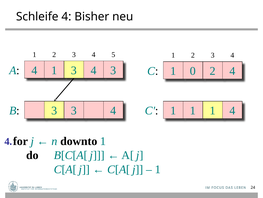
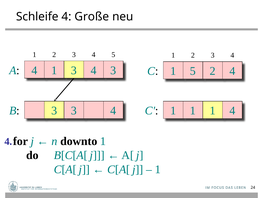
Bisher: Bisher -> Große
1 0: 0 -> 5
